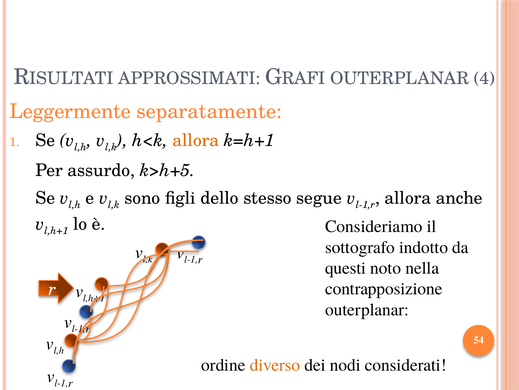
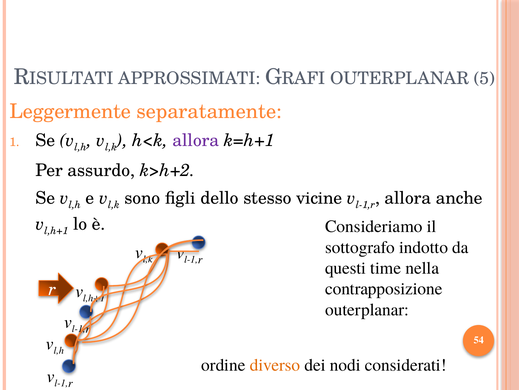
4: 4 -> 5
allora at (196, 140) colour: orange -> purple
k>h+5: k>h+5 -> k>h+2
segue: segue -> vicine
noto: noto -> time
